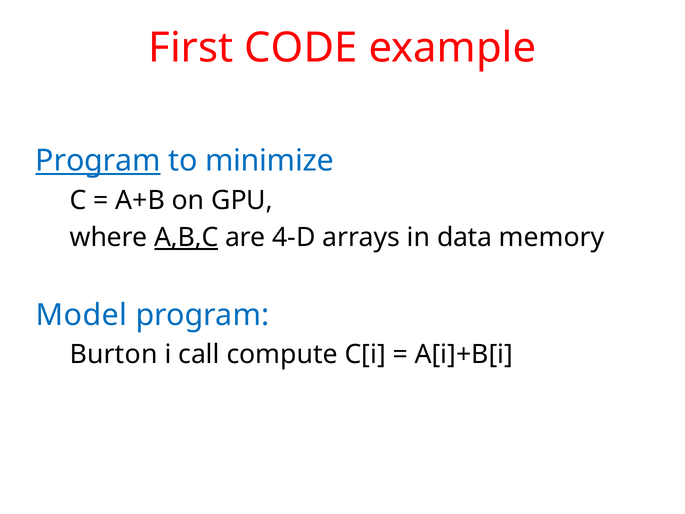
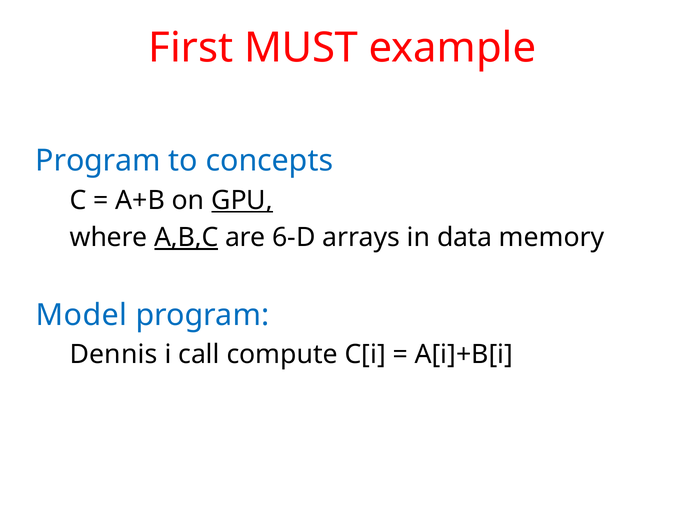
CODE: CODE -> MUST
Program at (98, 161) underline: present -> none
minimize: minimize -> concepts
GPU underline: none -> present
4-D: 4-D -> 6-D
Burton: Burton -> Dennis
